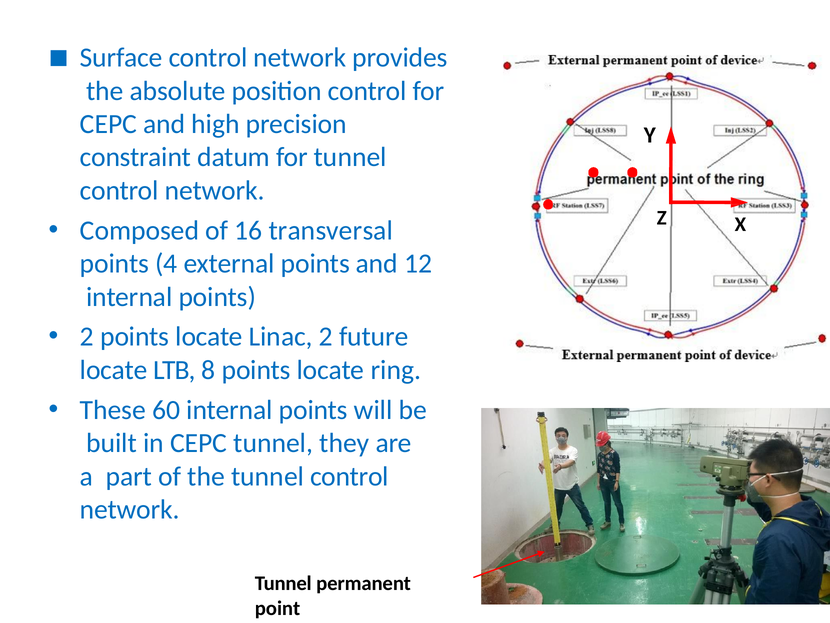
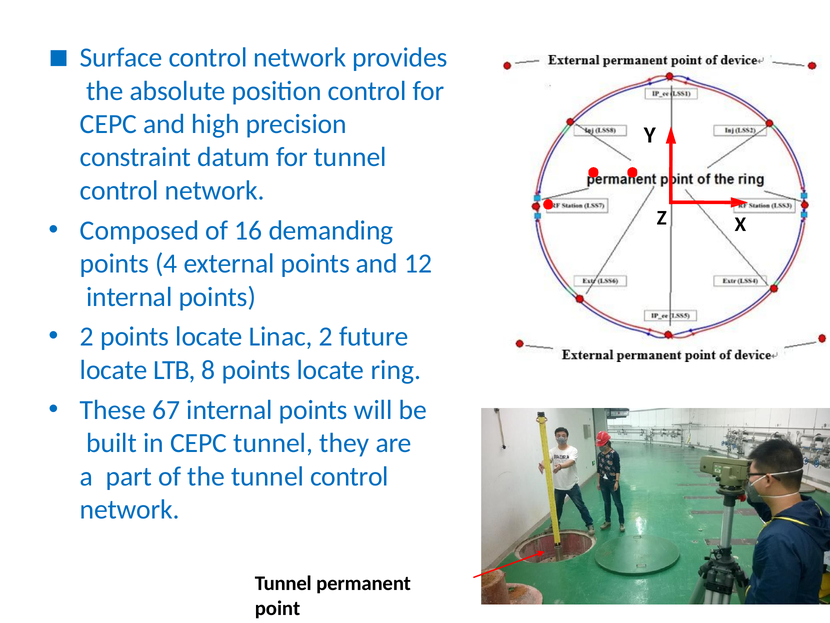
transversal: transversal -> demanding
60: 60 -> 67
